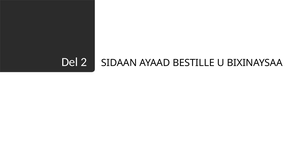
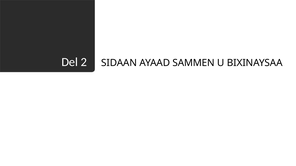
BESTILLE: BESTILLE -> SAMMEN
